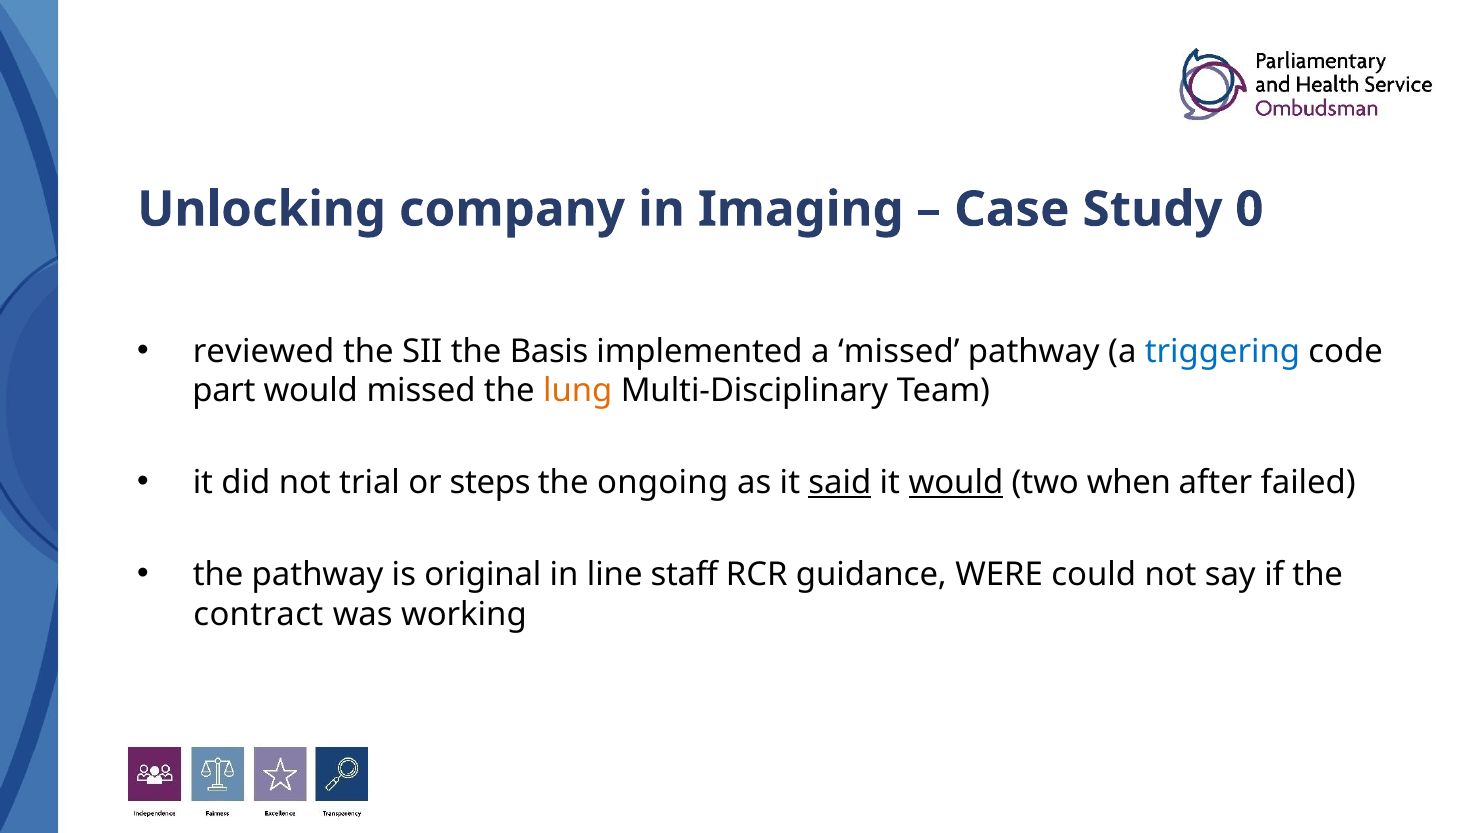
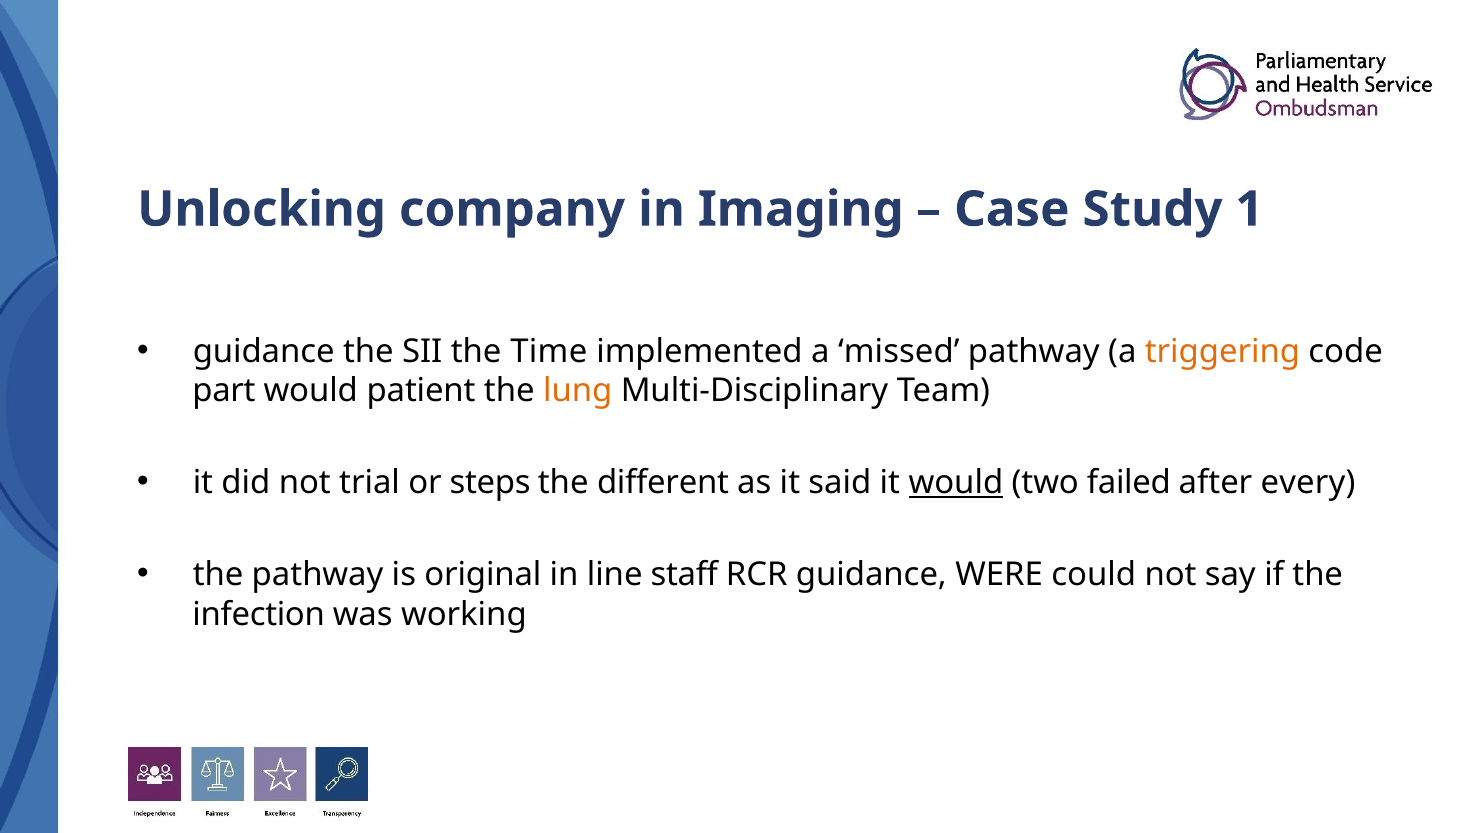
0: 0 -> 1
reviewed at (264, 351): reviewed -> guidance
Basis: Basis -> Time
triggering colour: blue -> orange
would missed: missed -> patient
ongoing: ongoing -> different
said underline: present -> none
when: when -> failed
failed: failed -> every
contract: contract -> infection
